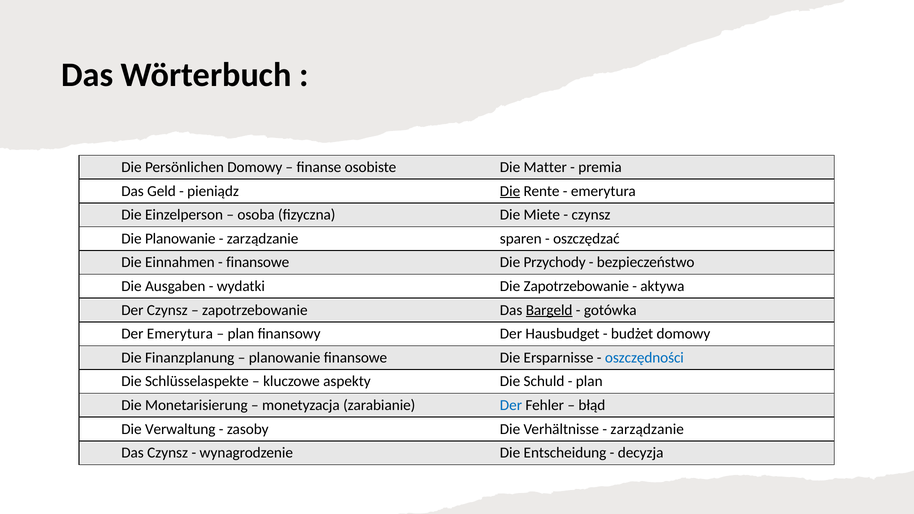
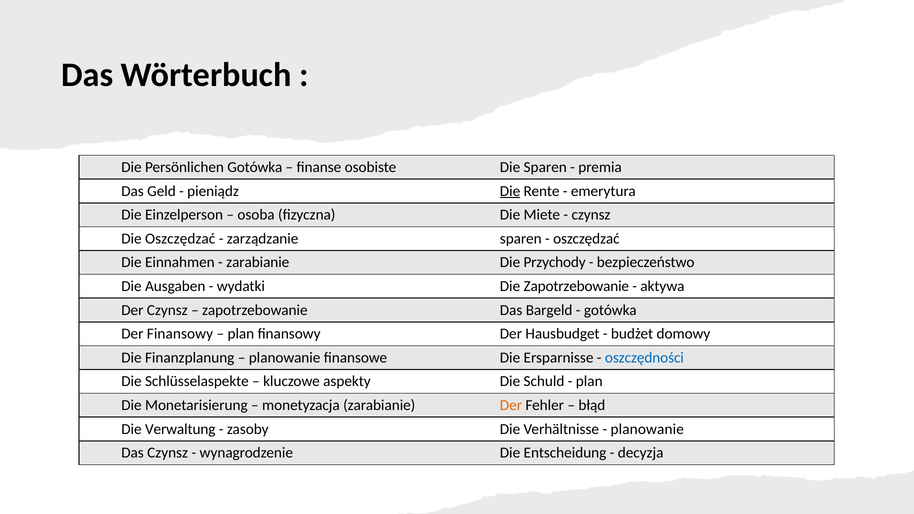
Persönlichen Domowy: Domowy -> Gotówka
Die Matter: Matter -> Sparen
Die Planowanie: Planowanie -> Oszczędzać
finansowe at (258, 262): finansowe -> zarabianie
Bargeld underline: present -> none
Der Emerytura: Emerytura -> Finansowy
Der at (511, 405) colour: blue -> orange
zarządzanie at (647, 429): zarządzanie -> planowanie
